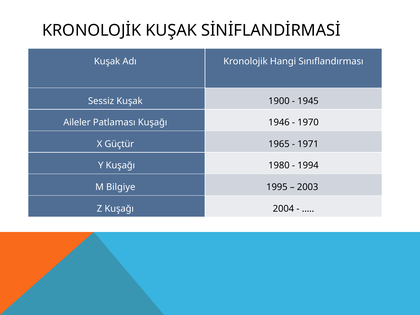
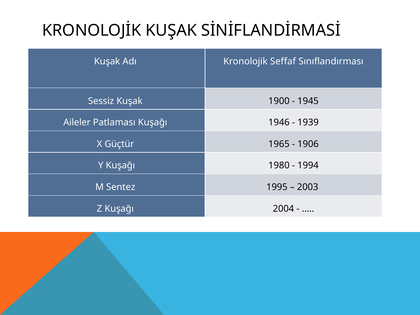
Hangi: Hangi -> Seffaf
1970: 1970 -> 1939
1971: 1971 -> 1906
Bilgiye: Bilgiye -> Sentez
